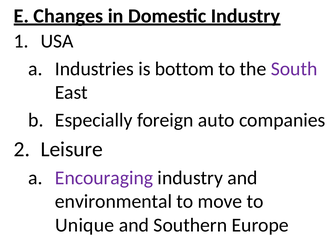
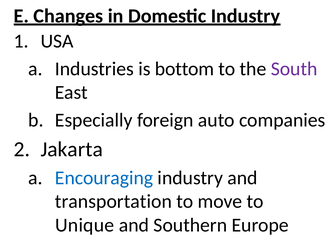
Leisure: Leisure -> Jakarta
Encouraging colour: purple -> blue
environmental: environmental -> transportation
